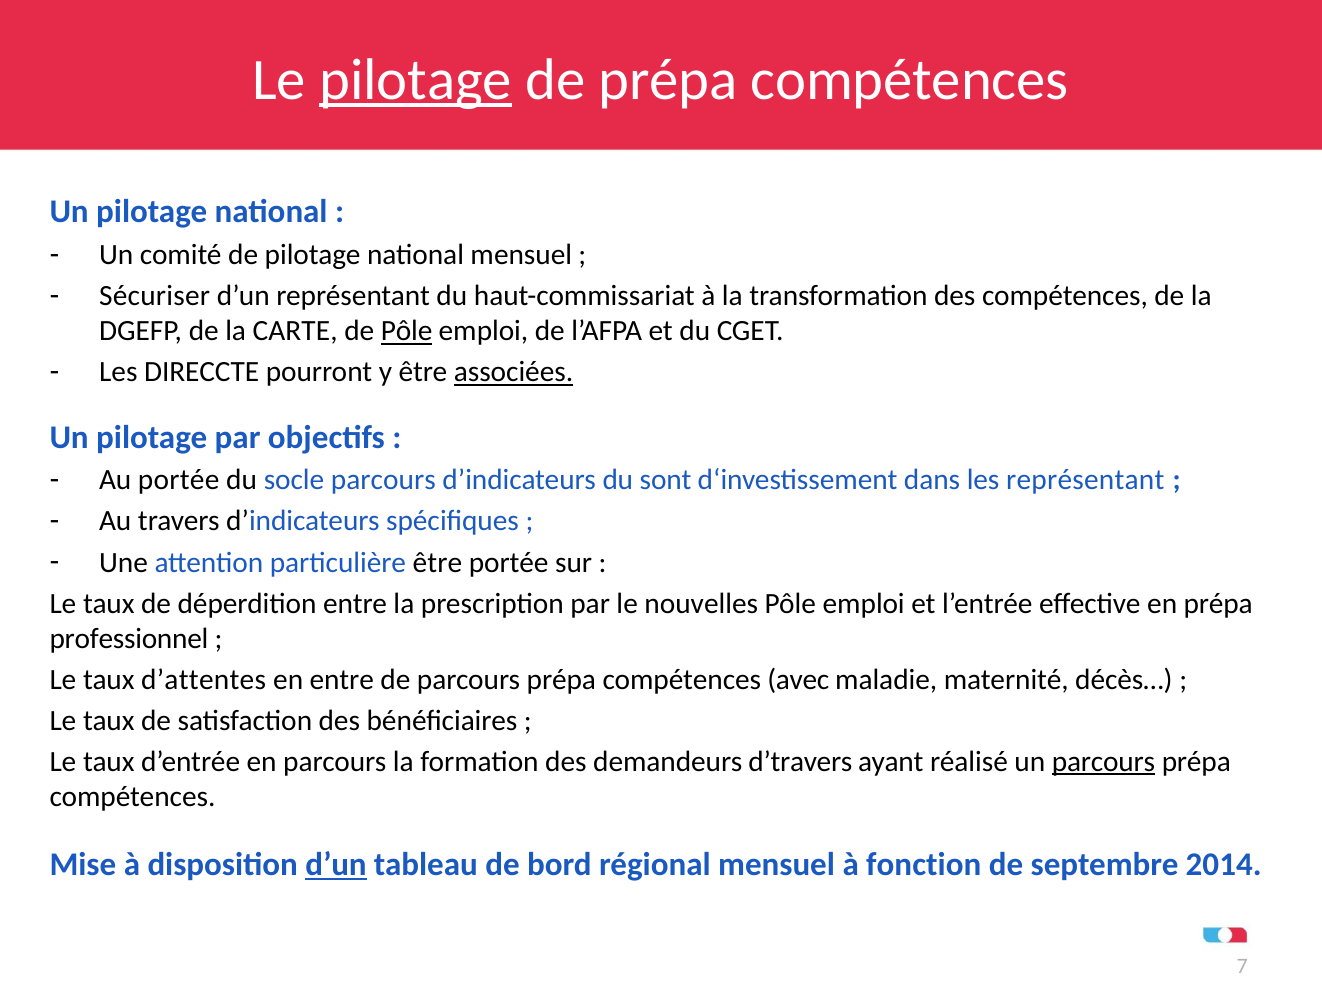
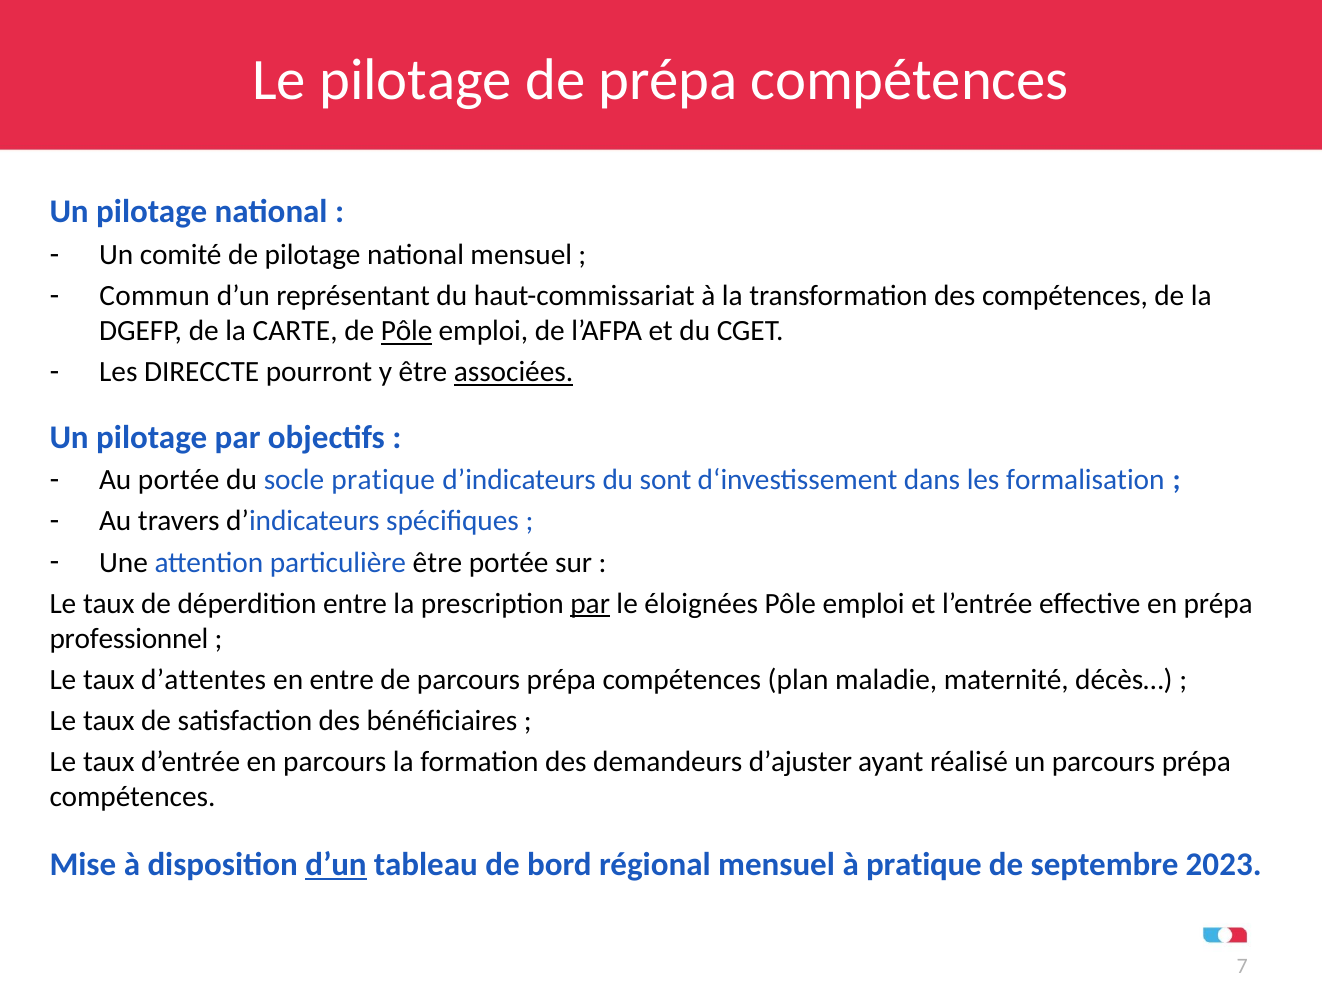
pilotage at (416, 80) underline: present -> none
Sécuriser: Sécuriser -> Commun
socle parcours: parcours -> pratique
les représentant: représentant -> formalisation
par at (590, 604) underline: none -> present
nouvelles: nouvelles -> éloignées
avec: avec -> plan
d’travers: d’travers -> d’ajuster
parcours at (1103, 762) underline: present -> none
à fonction: fonction -> pratique
2014: 2014 -> 2023
